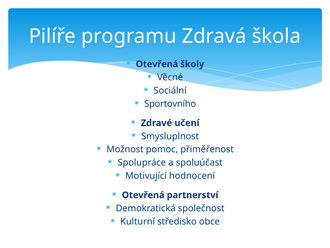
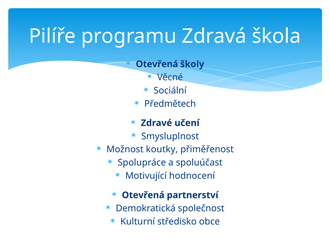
Sportovního: Sportovního -> Předmětech
pomoc: pomoc -> koutky
